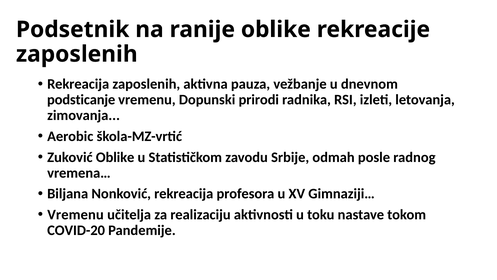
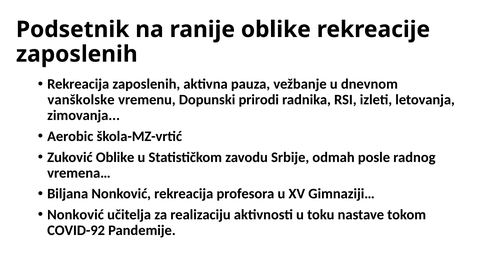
podsticanje: podsticanje -> vanškolske
Vremenu at (76, 214): Vremenu -> Nonković
COVID-20: COVID-20 -> COVID-92
